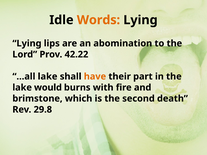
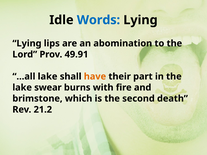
Words colour: orange -> blue
42.22: 42.22 -> 49.91
would: would -> swear
29.8: 29.8 -> 21.2
